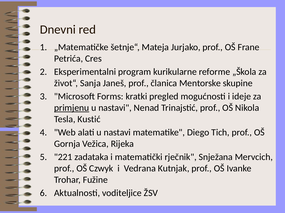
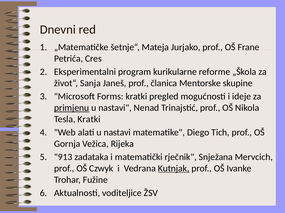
Tesla Kustić: Kustić -> Kratki
221: 221 -> 913
Kutnjak underline: none -> present
